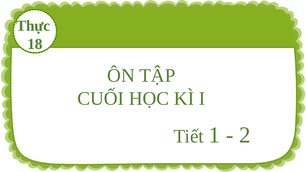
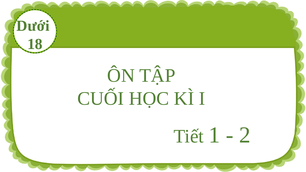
Thực: Thực -> Dưới
